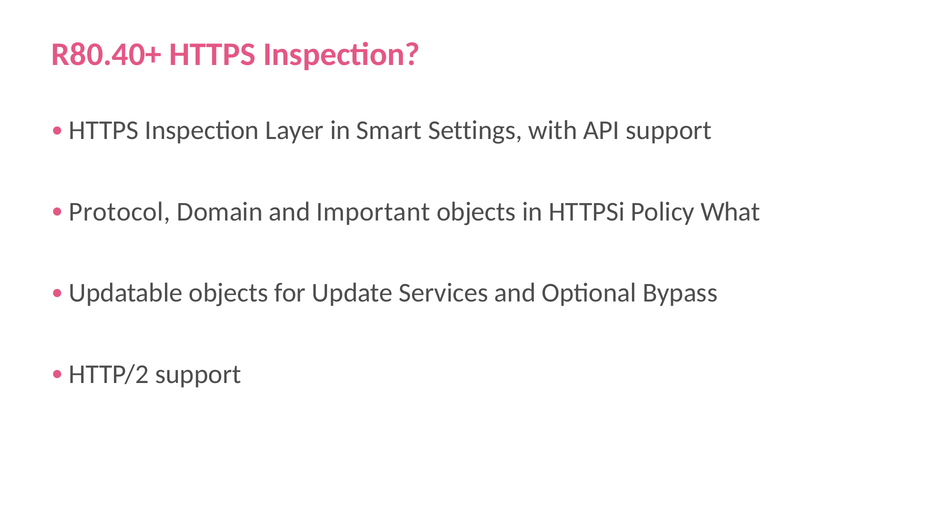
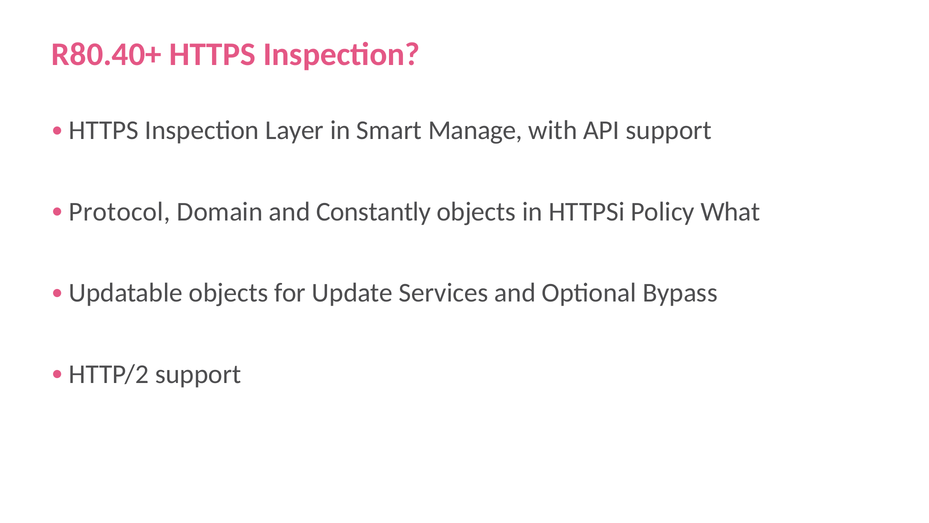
Settings: Settings -> Manage
Important: Important -> Constantly
